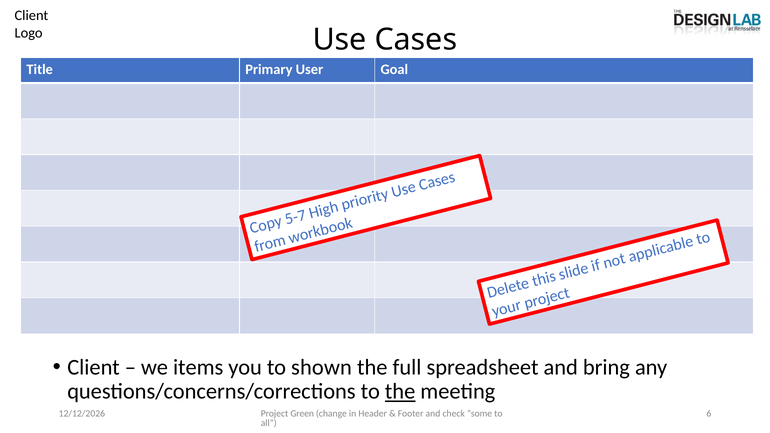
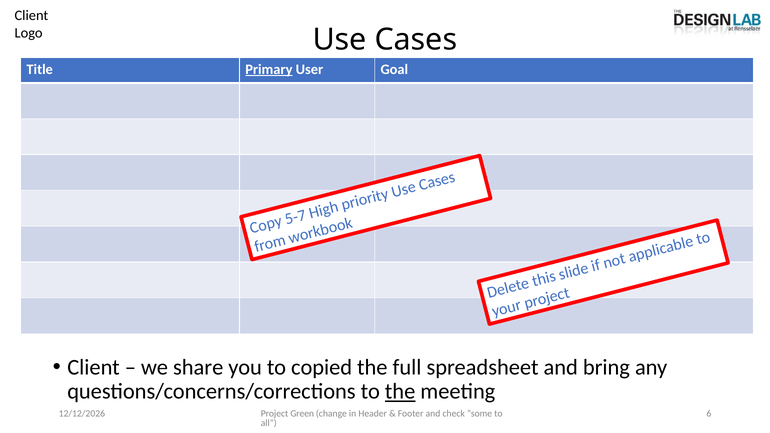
Primary underline: none -> present
items: items -> share
shown: shown -> copied
